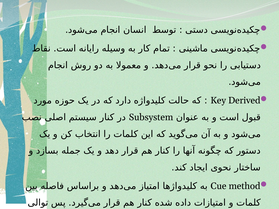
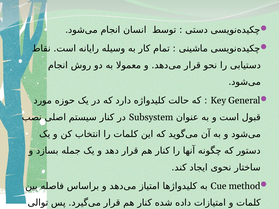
Derived: Derived -> General
